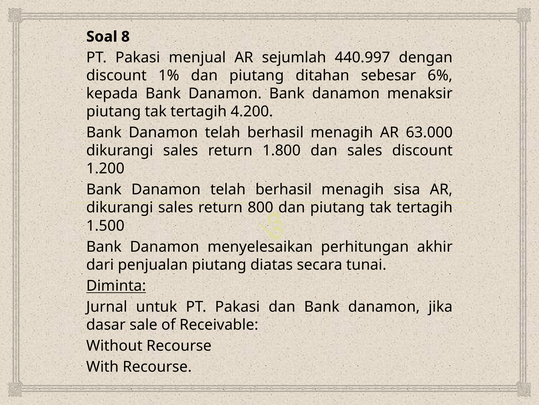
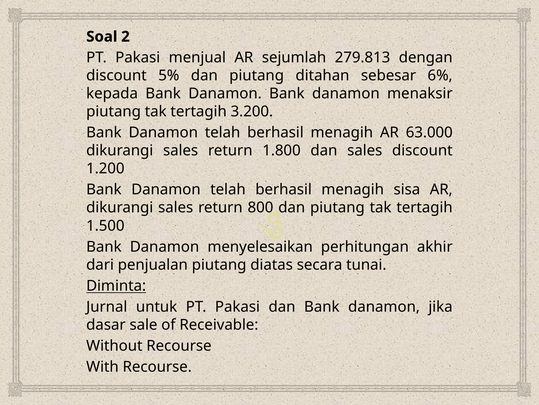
8: 8 -> 2
440.997: 440.997 -> 279.813
1%: 1% -> 5%
4.200: 4.200 -> 3.200
